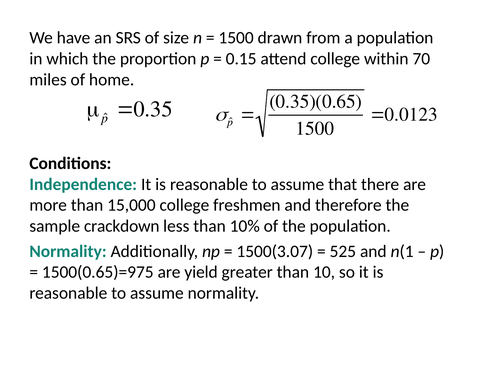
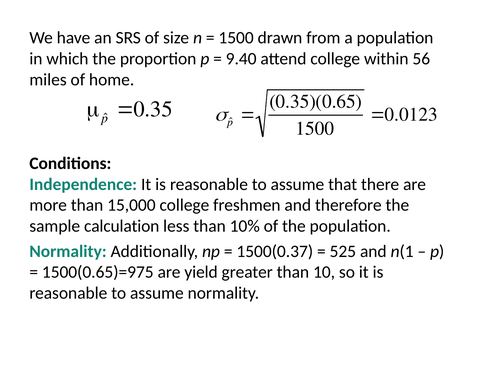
0.15: 0.15 -> 9.40
70: 70 -> 56
crackdown: crackdown -> calculation
1500(3.07: 1500(3.07 -> 1500(0.37
